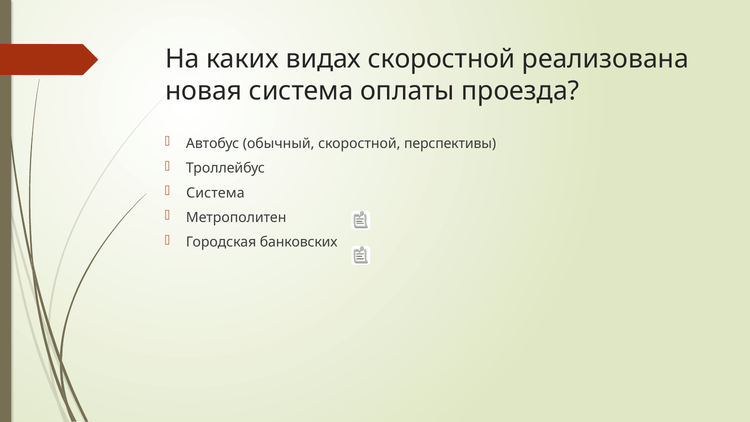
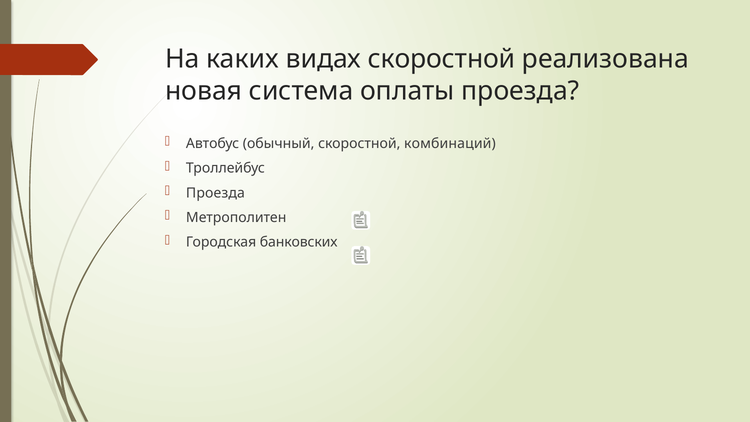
перспективы: перспективы -> комбинаций
Система at (215, 193): Система -> Проезда
